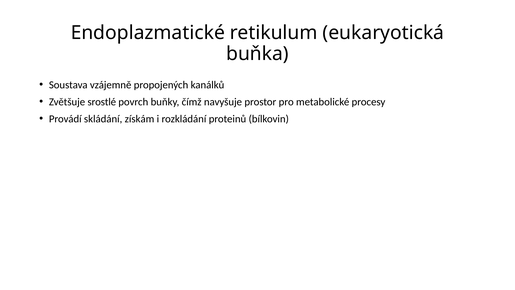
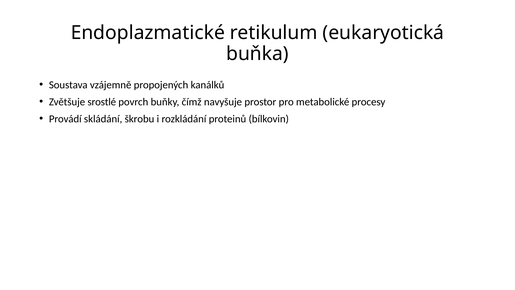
získám: získám -> škrobu
